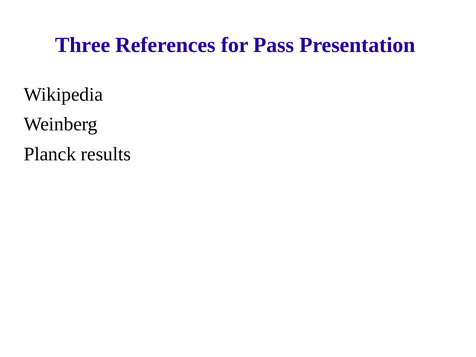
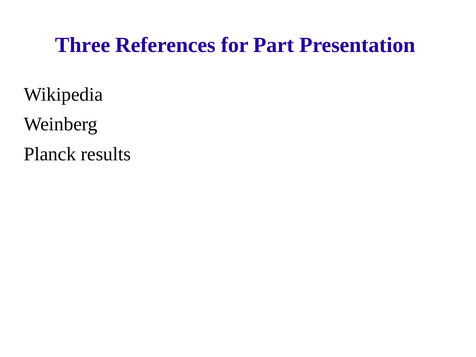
Pass: Pass -> Part
